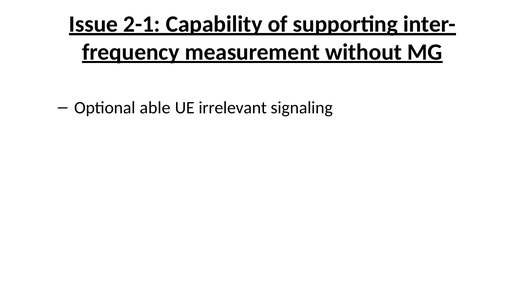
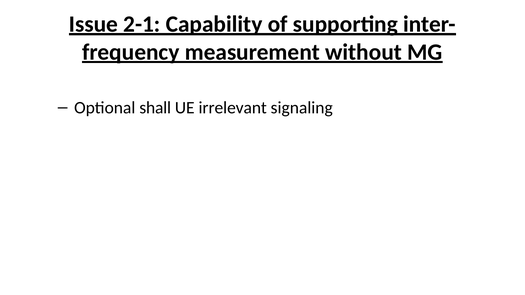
able: able -> shall
